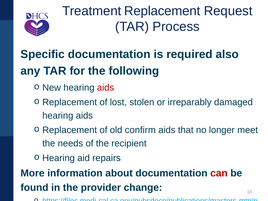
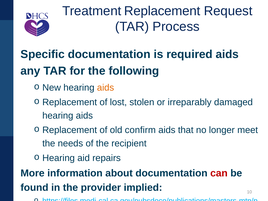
required also: also -> aids
aids at (106, 88) colour: red -> orange
change: change -> implied
